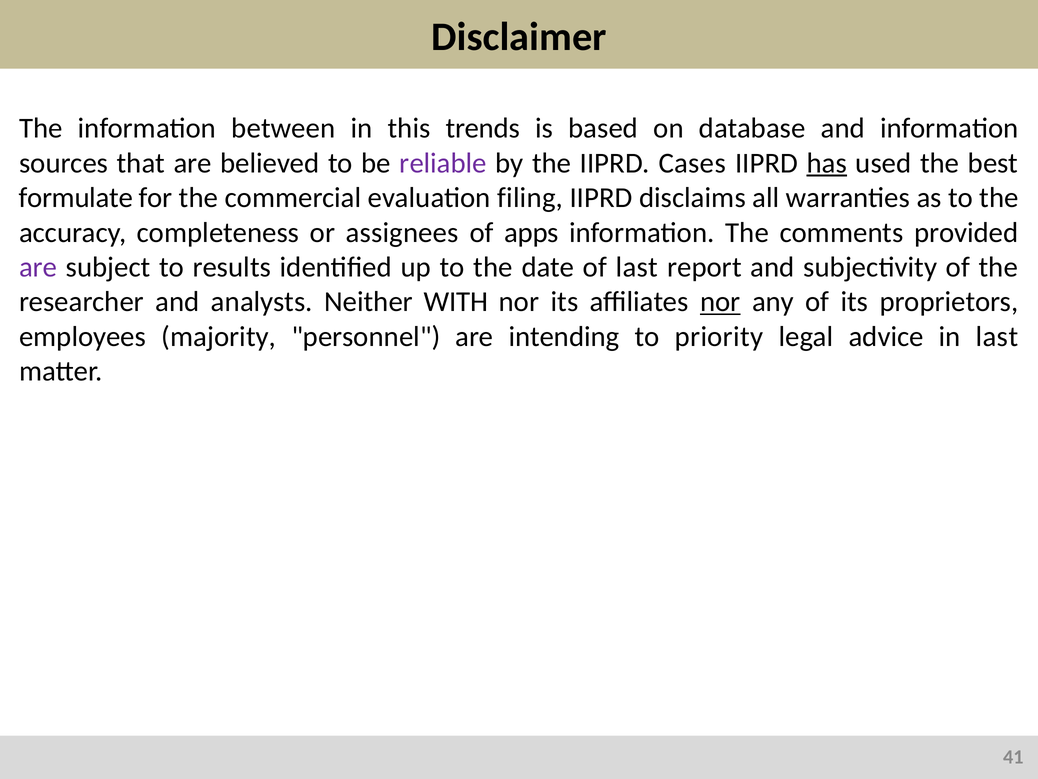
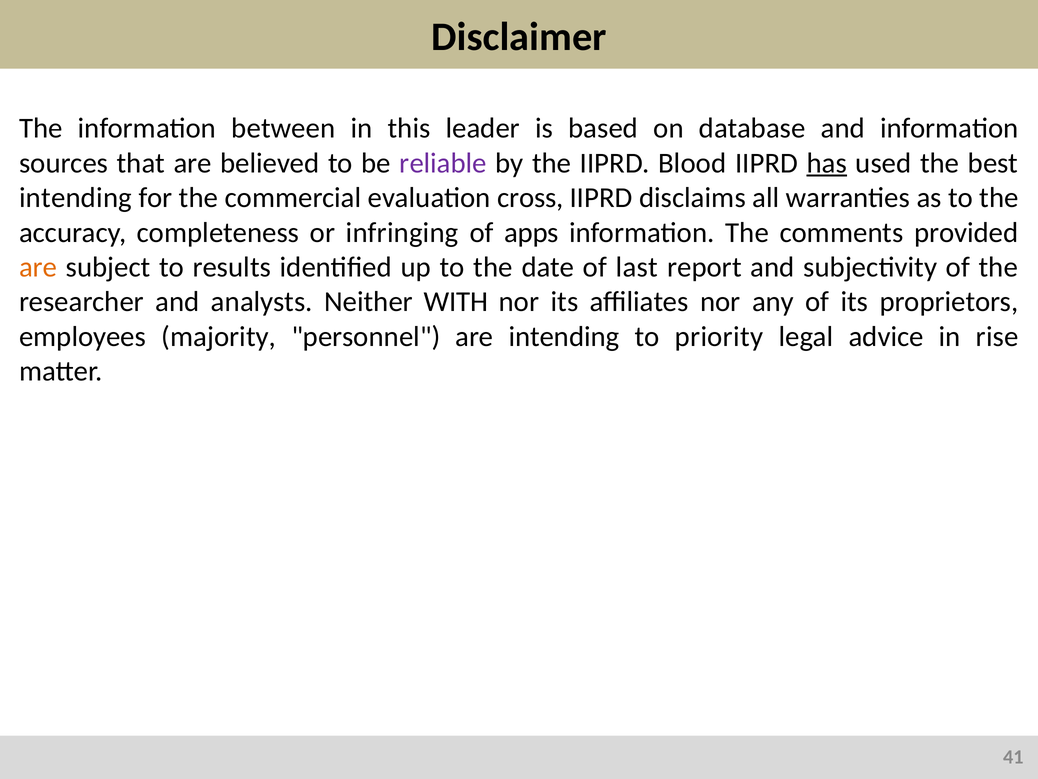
trends: trends -> leader
Cases: Cases -> Blood
formulate at (76, 198): formulate -> intending
filing: filing -> cross
assignees: assignees -> infringing
are at (38, 267) colour: purple -> orange
nor at (720, 302) underline: present -> none
in last: last -> rise
